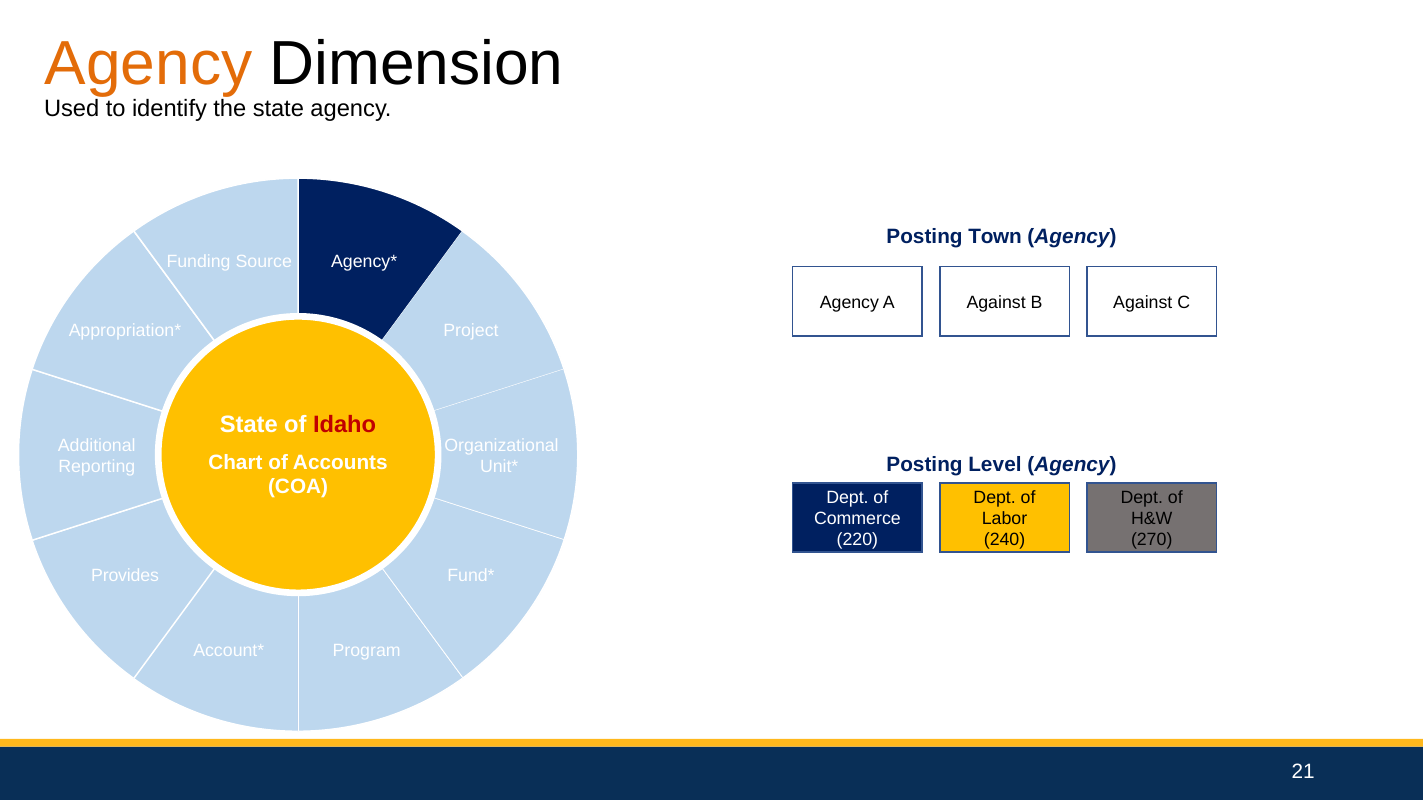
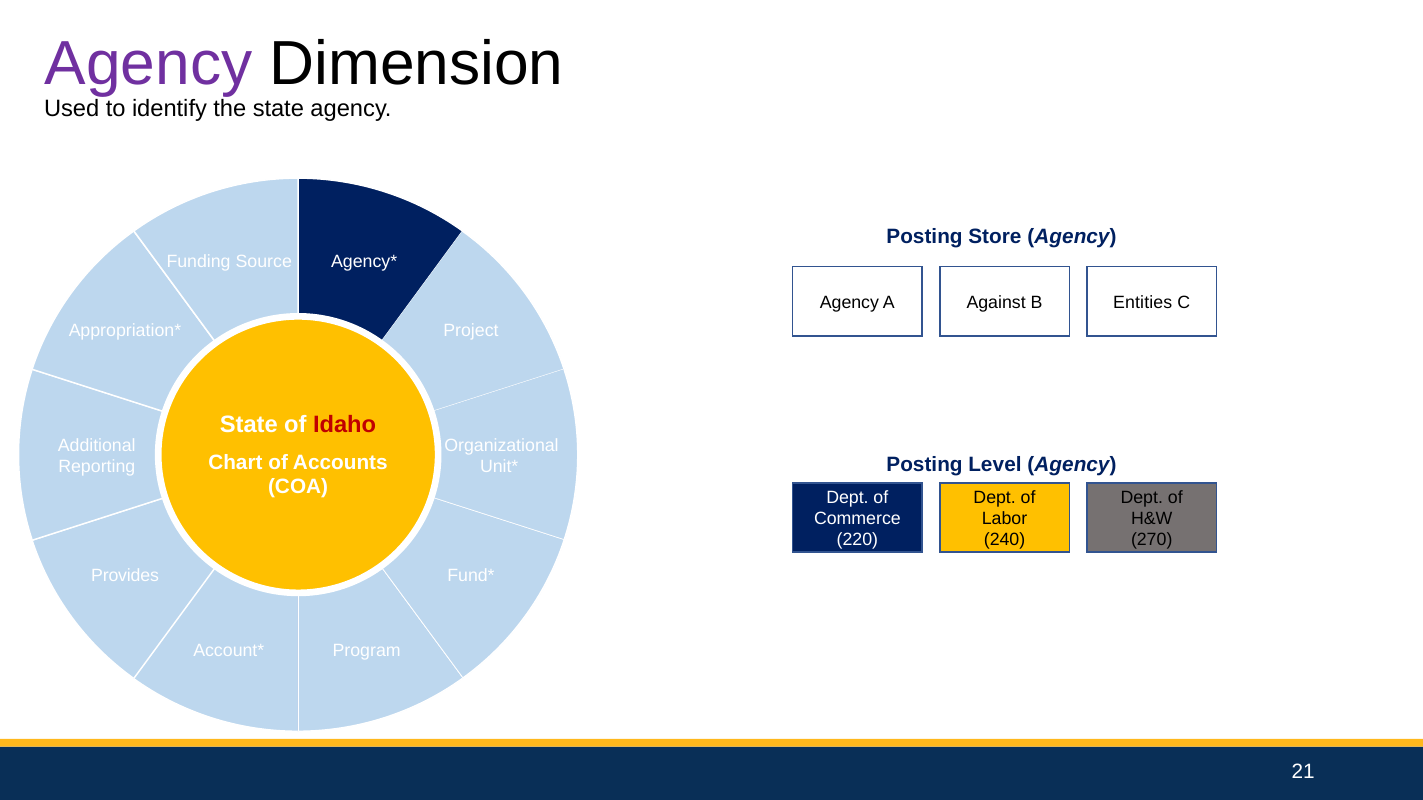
Agency at (149, 64) colour: orange -> purple
Town: Town -> Store
B Against: Against -> Entities
